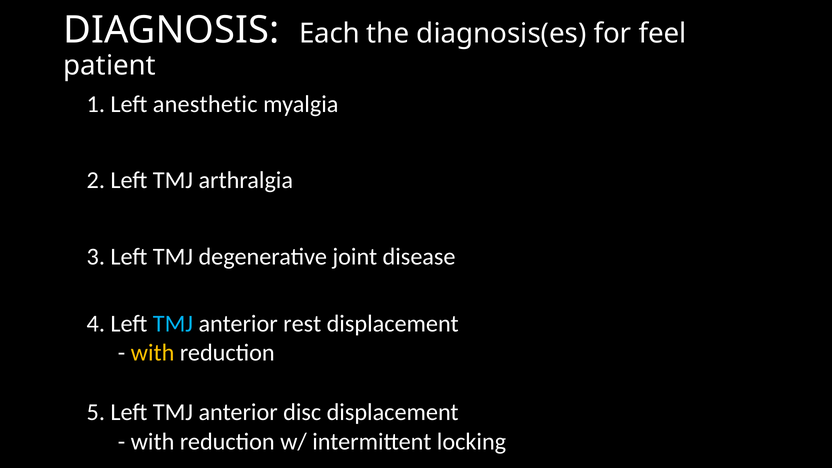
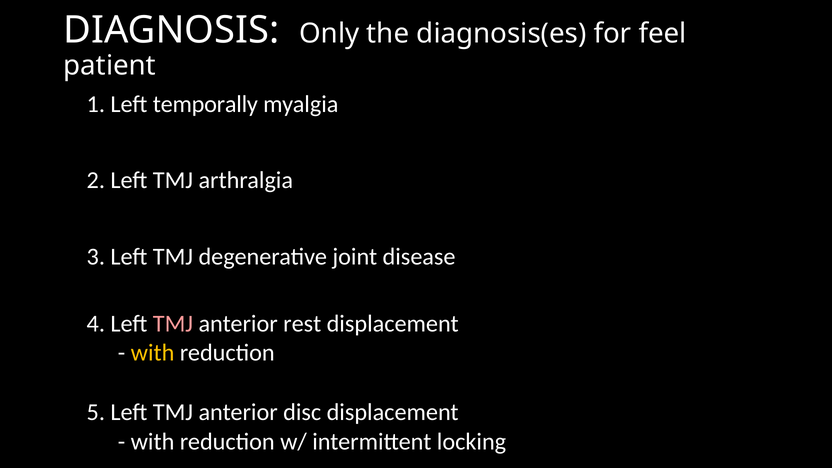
Each: Each -> Only
anesthetic: anesthetic -> temporally
TMJ at (173, 323) colour: light blue -> pink
